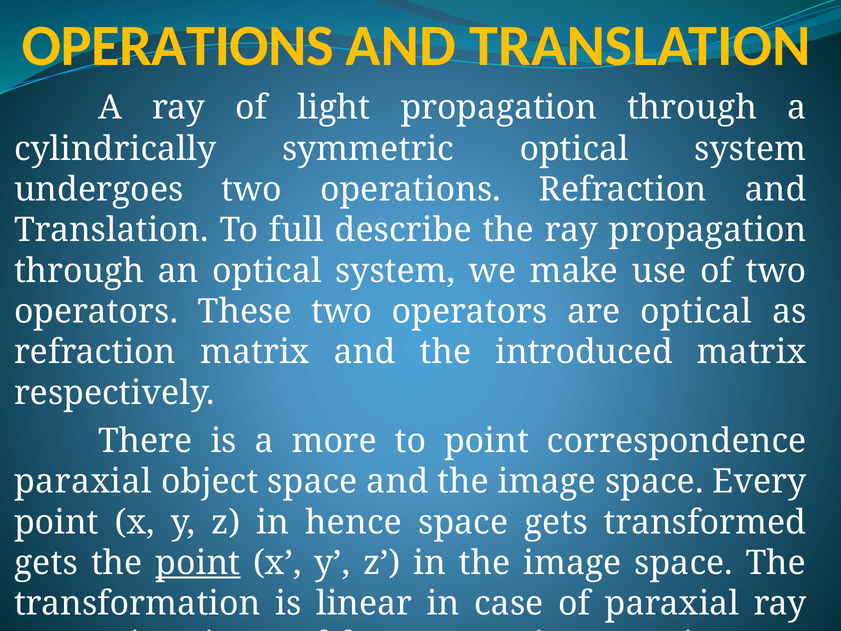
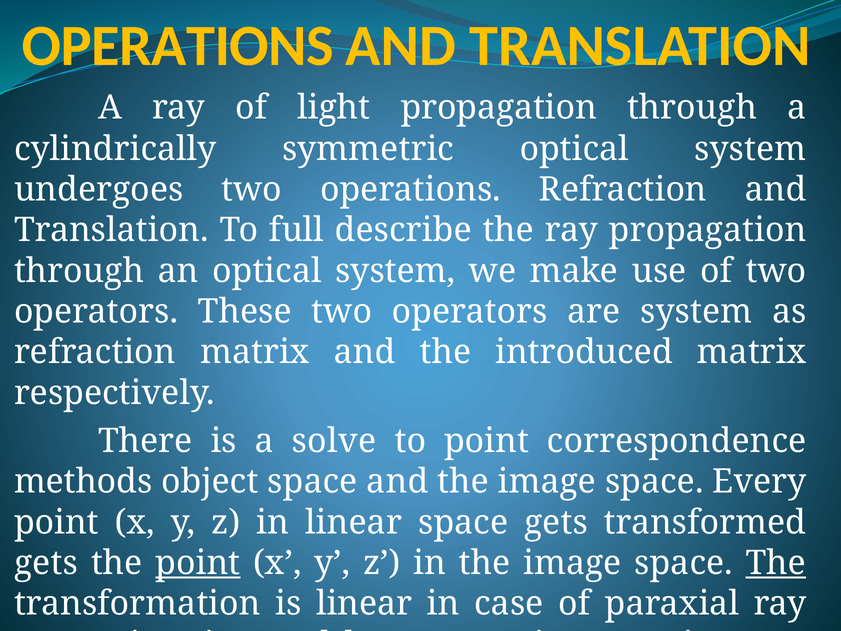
are optical: optical -> system
more: more -> solve
paraxial at (83, 482): paraxial -> methods
in hence: hence -> linear
The at (776, 563) underline: none -> present
